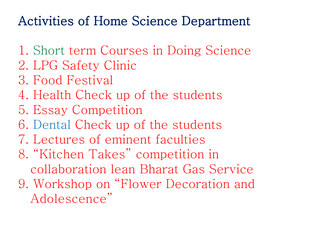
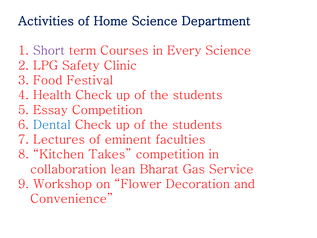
Short colour: green -> purple
Doing: Doing -> Every
Adolescence: Adolescence -> Convenience
